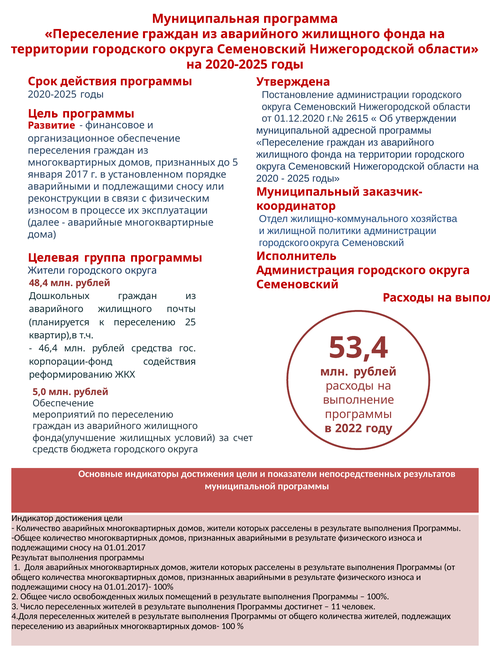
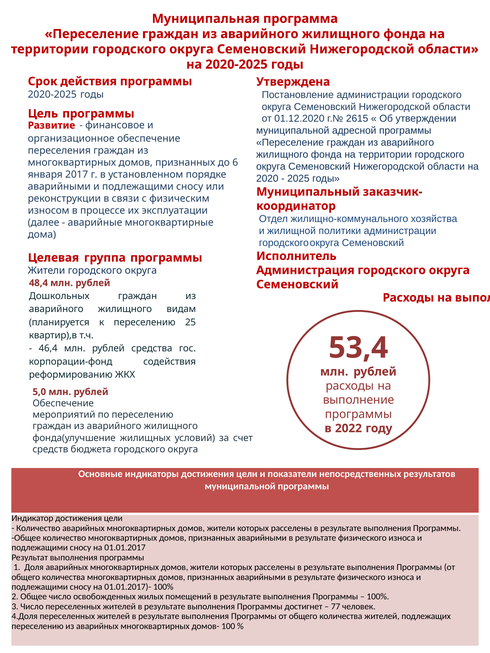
5: 5 -> 6
почты: почты -> видам
11: 11 -> 77
